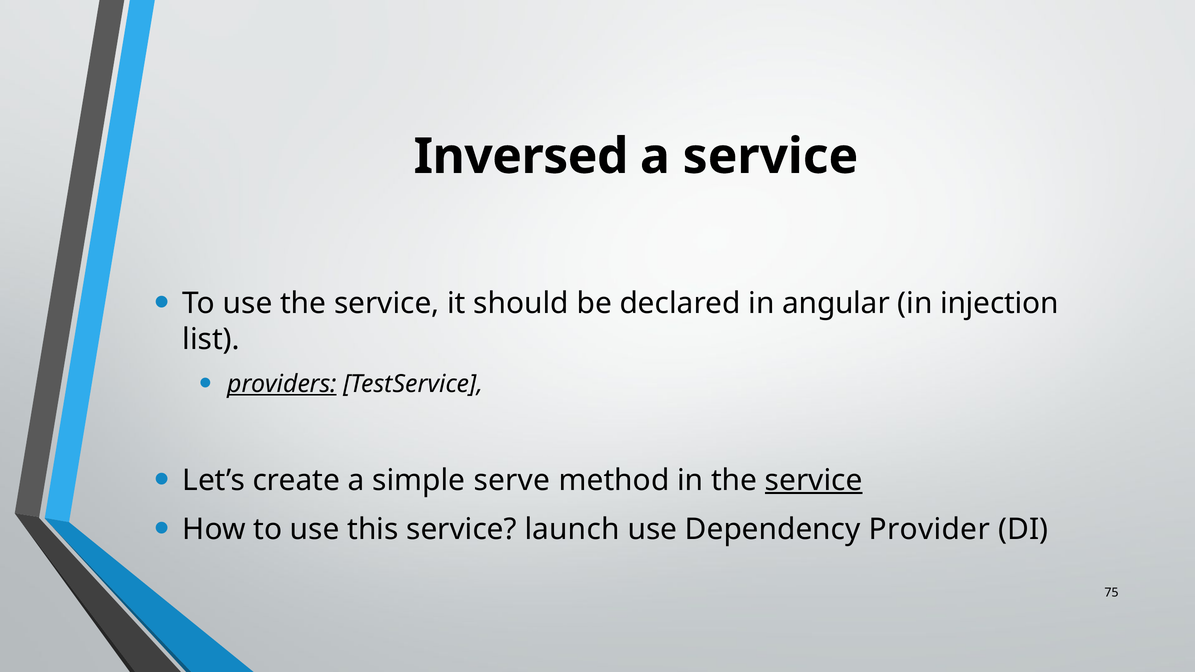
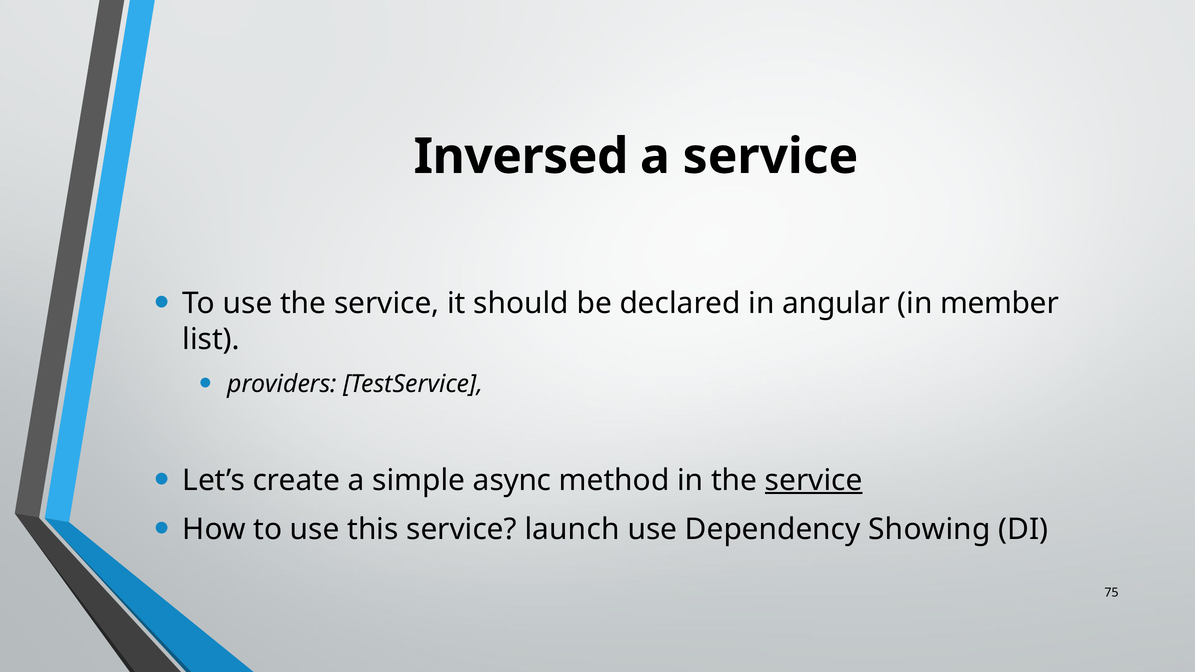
injection: injection -> member
providers underline: present -> none
serve: serve -> async
Provider: Provider -> Showing
